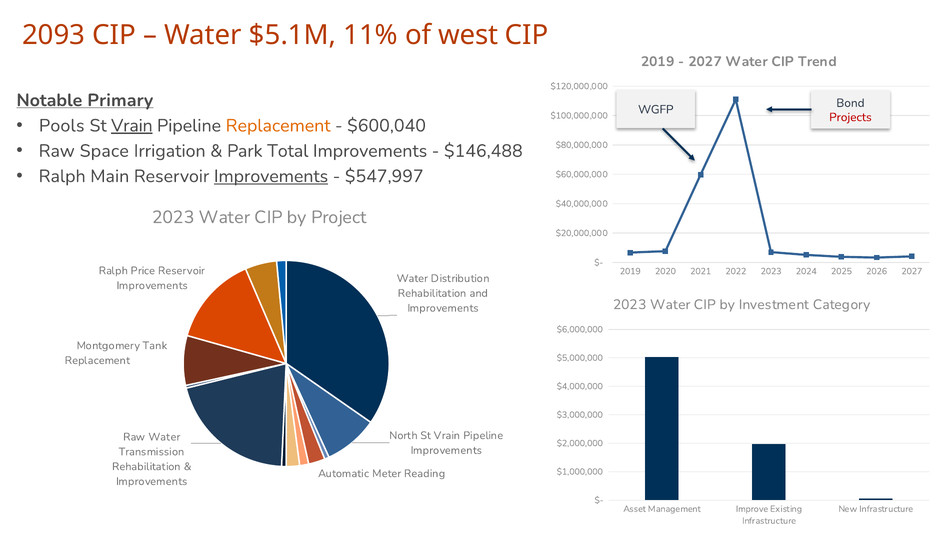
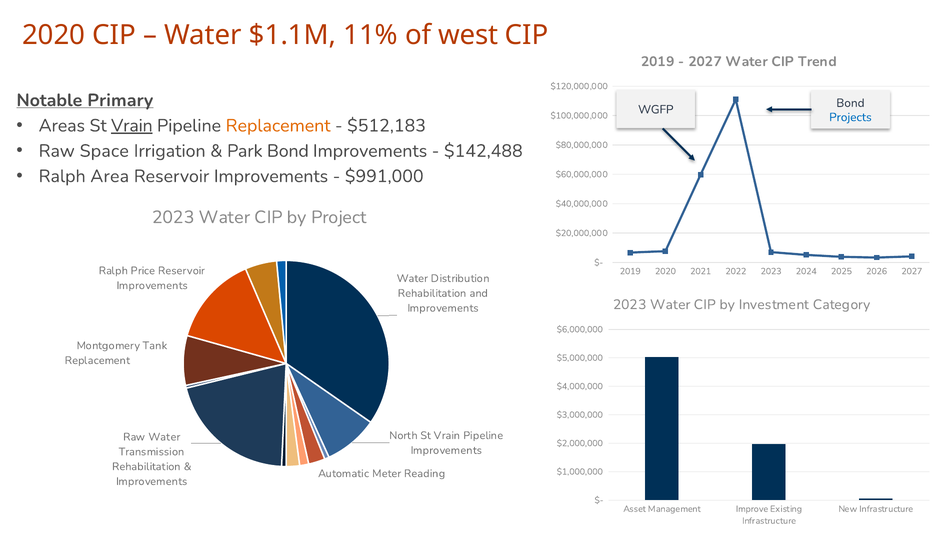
2093 at (54, 35): 2093 -> 2020
$5.1M: $5.1M -> $1.1M
Projects colour: red -> blue
Pools: Pools -> Areas
$600,040: $600,040 -> $512,183
Park Total: Total -> Bond
$146,488: $146,488 -> $142,488
Main: Main -> Area
Improvements at (271, 176) underline: present -> none
$547,997: $547,997 -> $991,000
